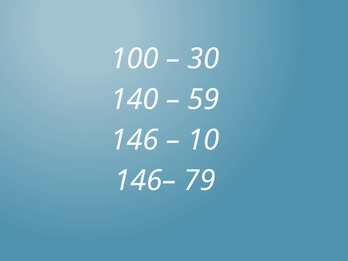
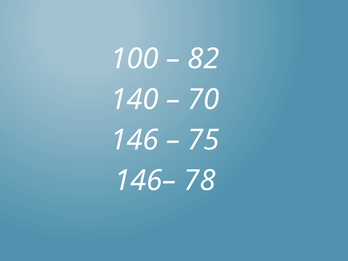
30: 30 -> 82
59: 59 -> 70
10: 10 -> 75
79: 79 -> 78
